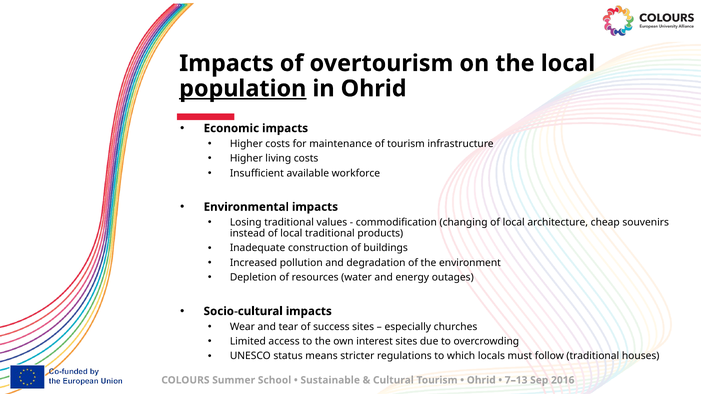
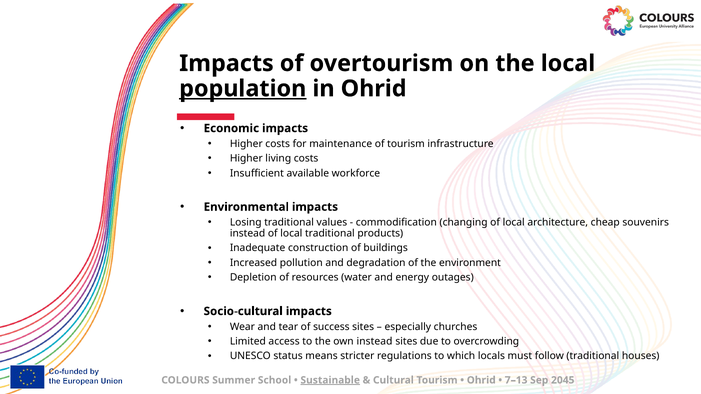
own interest: interest -> instead
Sustainable underline: none -> present
2016: 2016 -> 2045
